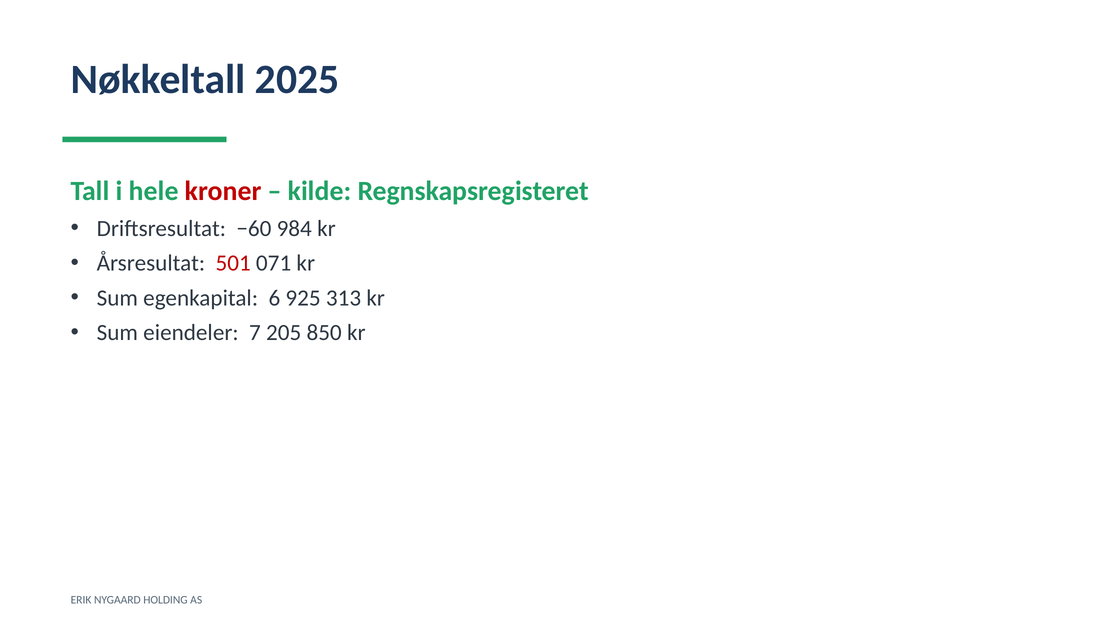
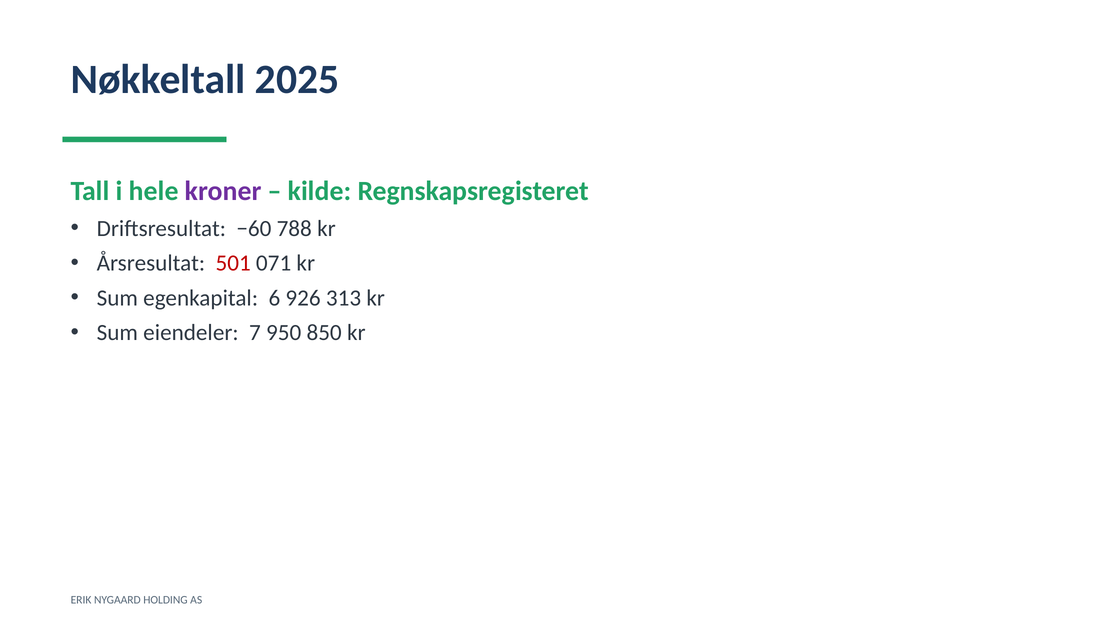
kroner colour: red -> purple
984: 984 -> 788
925: 925 -> 926
205: 205 -> 950
